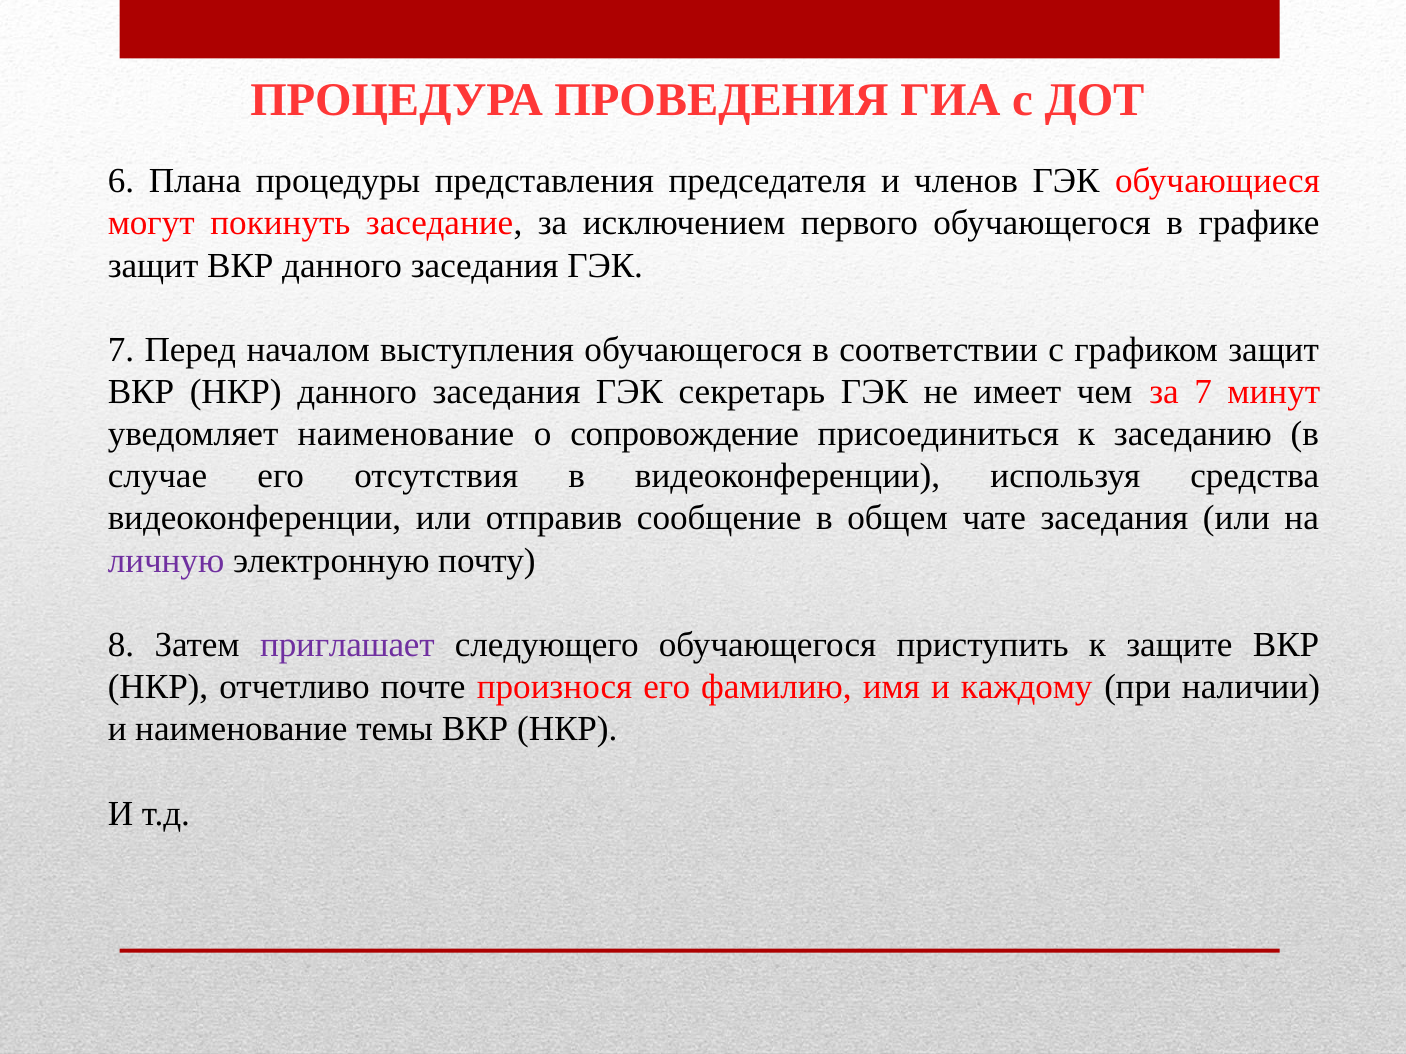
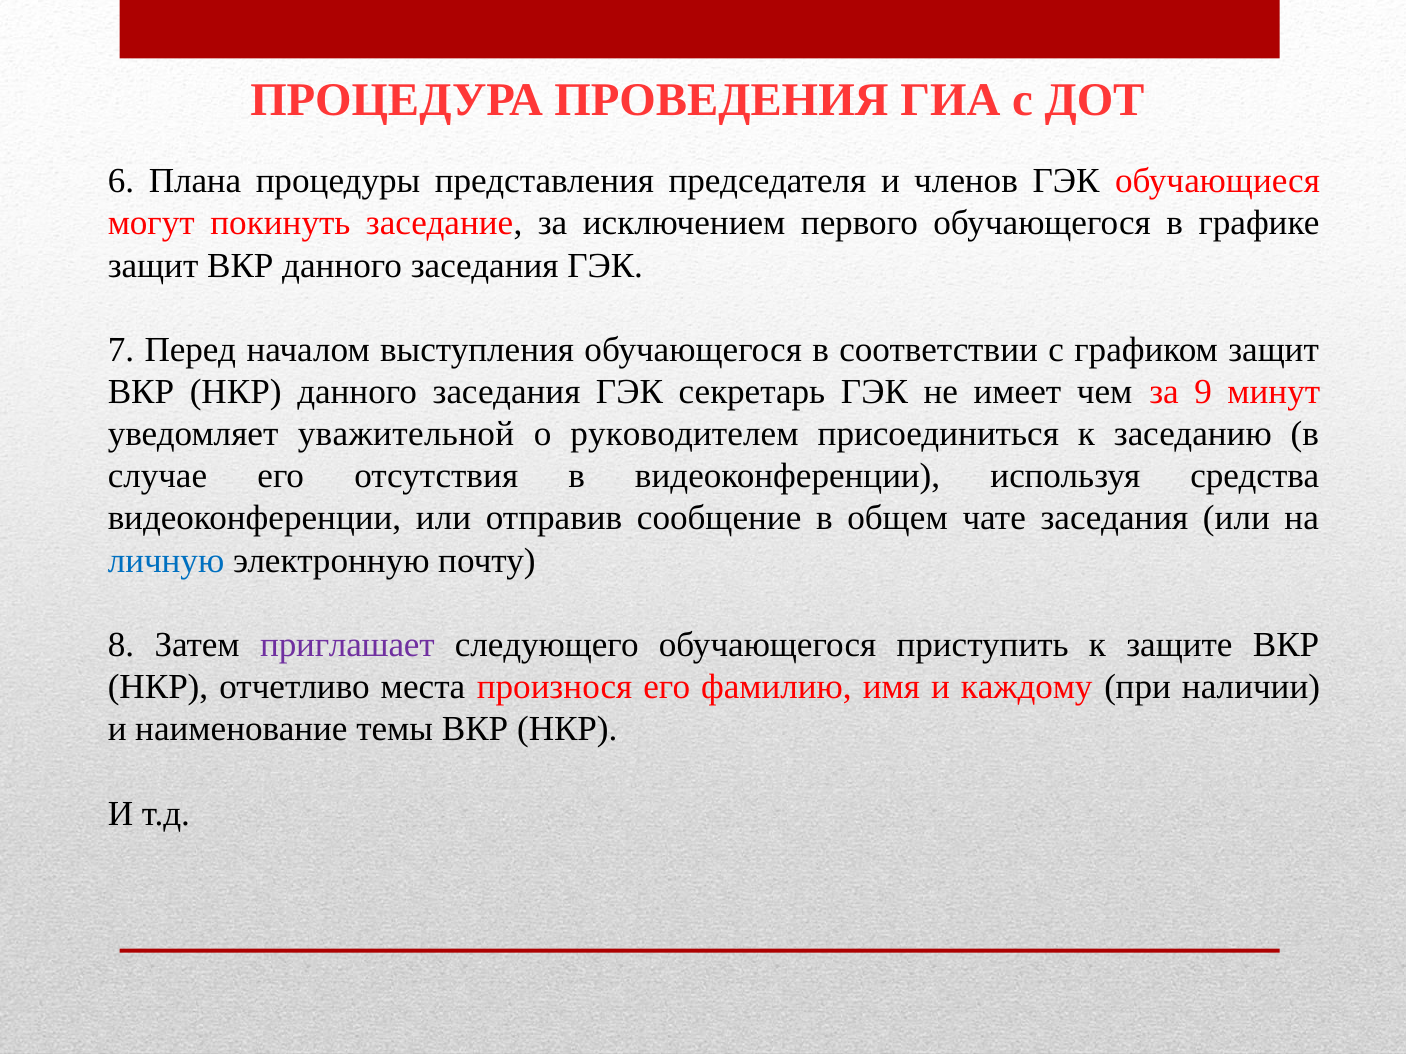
за 7: 7 -> 9
уведомляет наименование: наименование -> уважительной
сопровождение: сопровождение -> руководителем
личную colour: purple -> blue
почте: почте -> места
